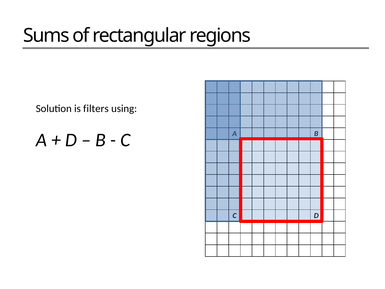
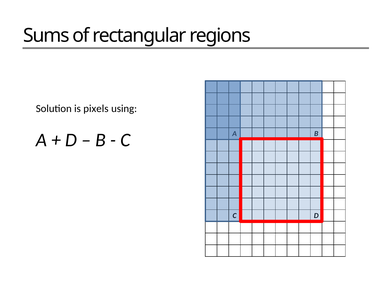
filters: filters -> pixels
